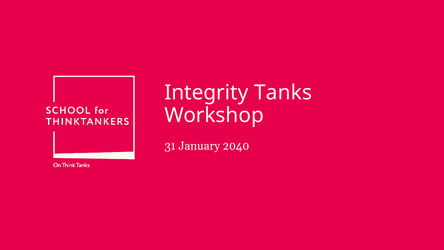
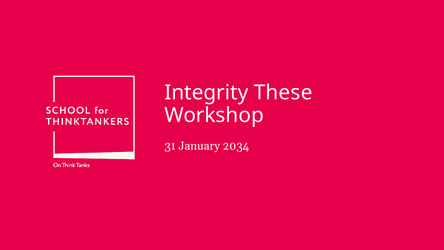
Tanks: Tanks -> These
2040: 2040 -> 2034
